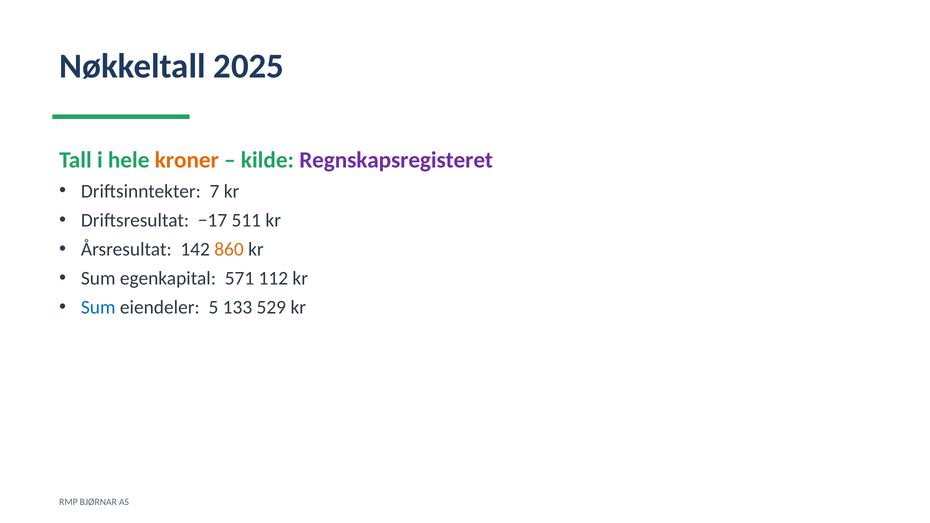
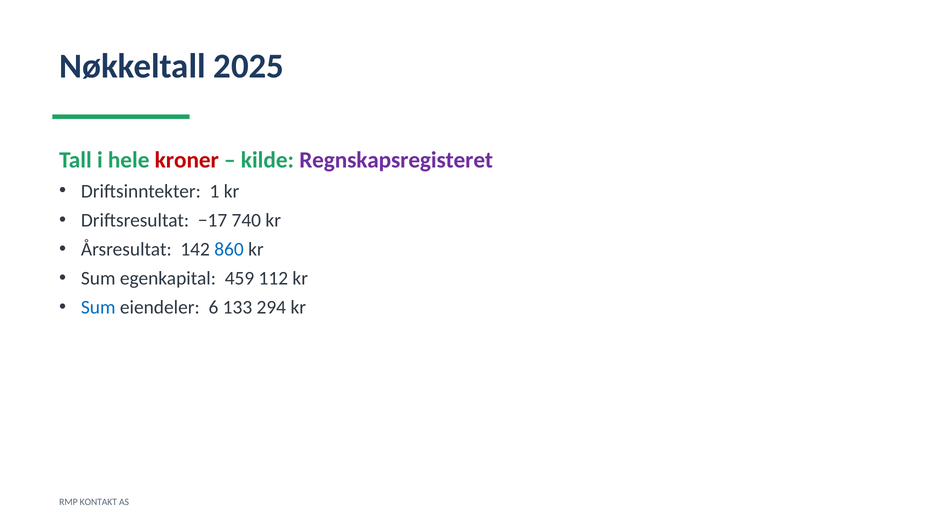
kroner colour: orange -> red
7: 7 -> 1
511: 511 -> 740
860 colour: orange -> blue
571: 571 -> 459
5: 5 -> 6
529: 529 -> 294
BJØRNAR: BJØRNAR -> KONTAKT
